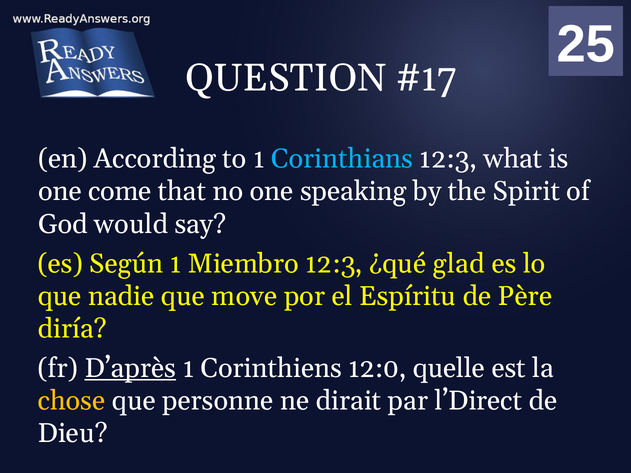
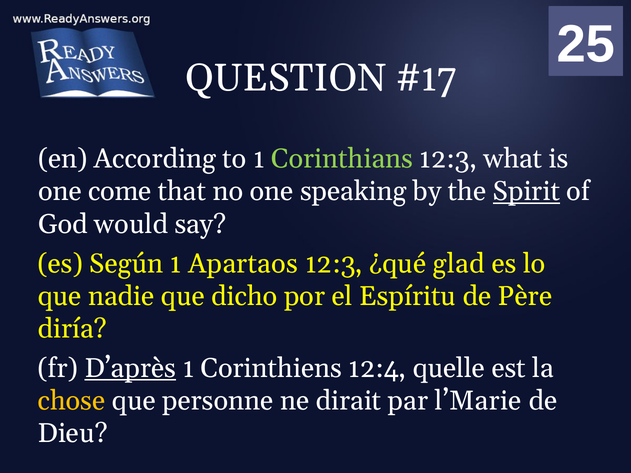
Corinthians colour: light blue -> light green
Spirit underline: none -> present
Miembro: Miembro -> Apartaos
move: move -> dicho
12:0: 12:0 -> 12:4
l’Direct: l’Direct -> l’Marie
